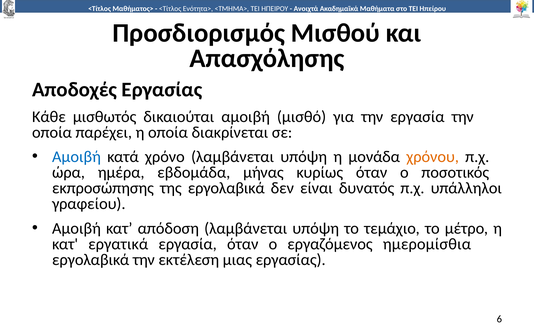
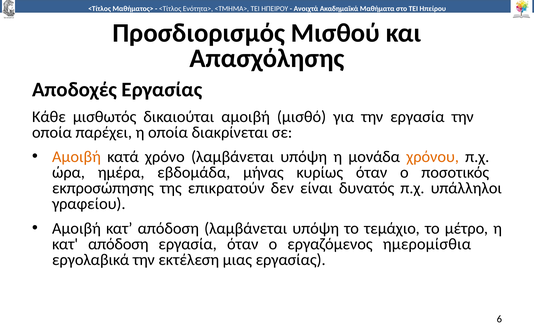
Αµοιβή at (76, 157) colour: blue -> orange
της εργολαβικά: εργολαβικά -> επικρατούν
εργατικά at (118, 244): εργατικά -> απόδοση
